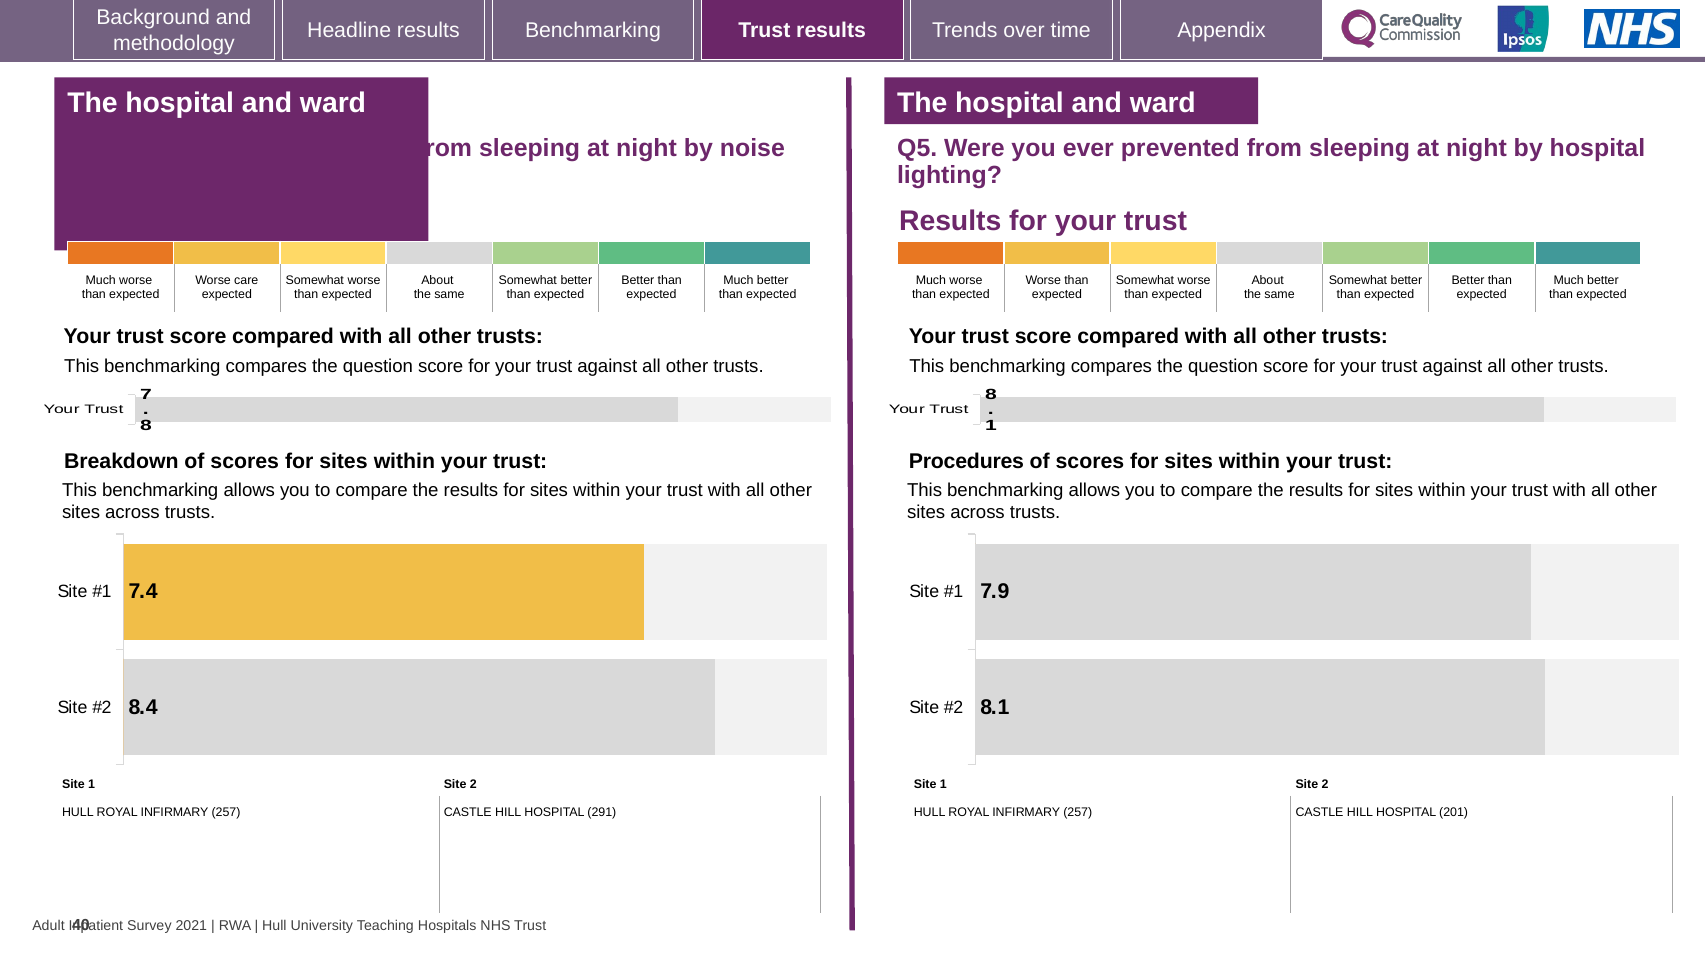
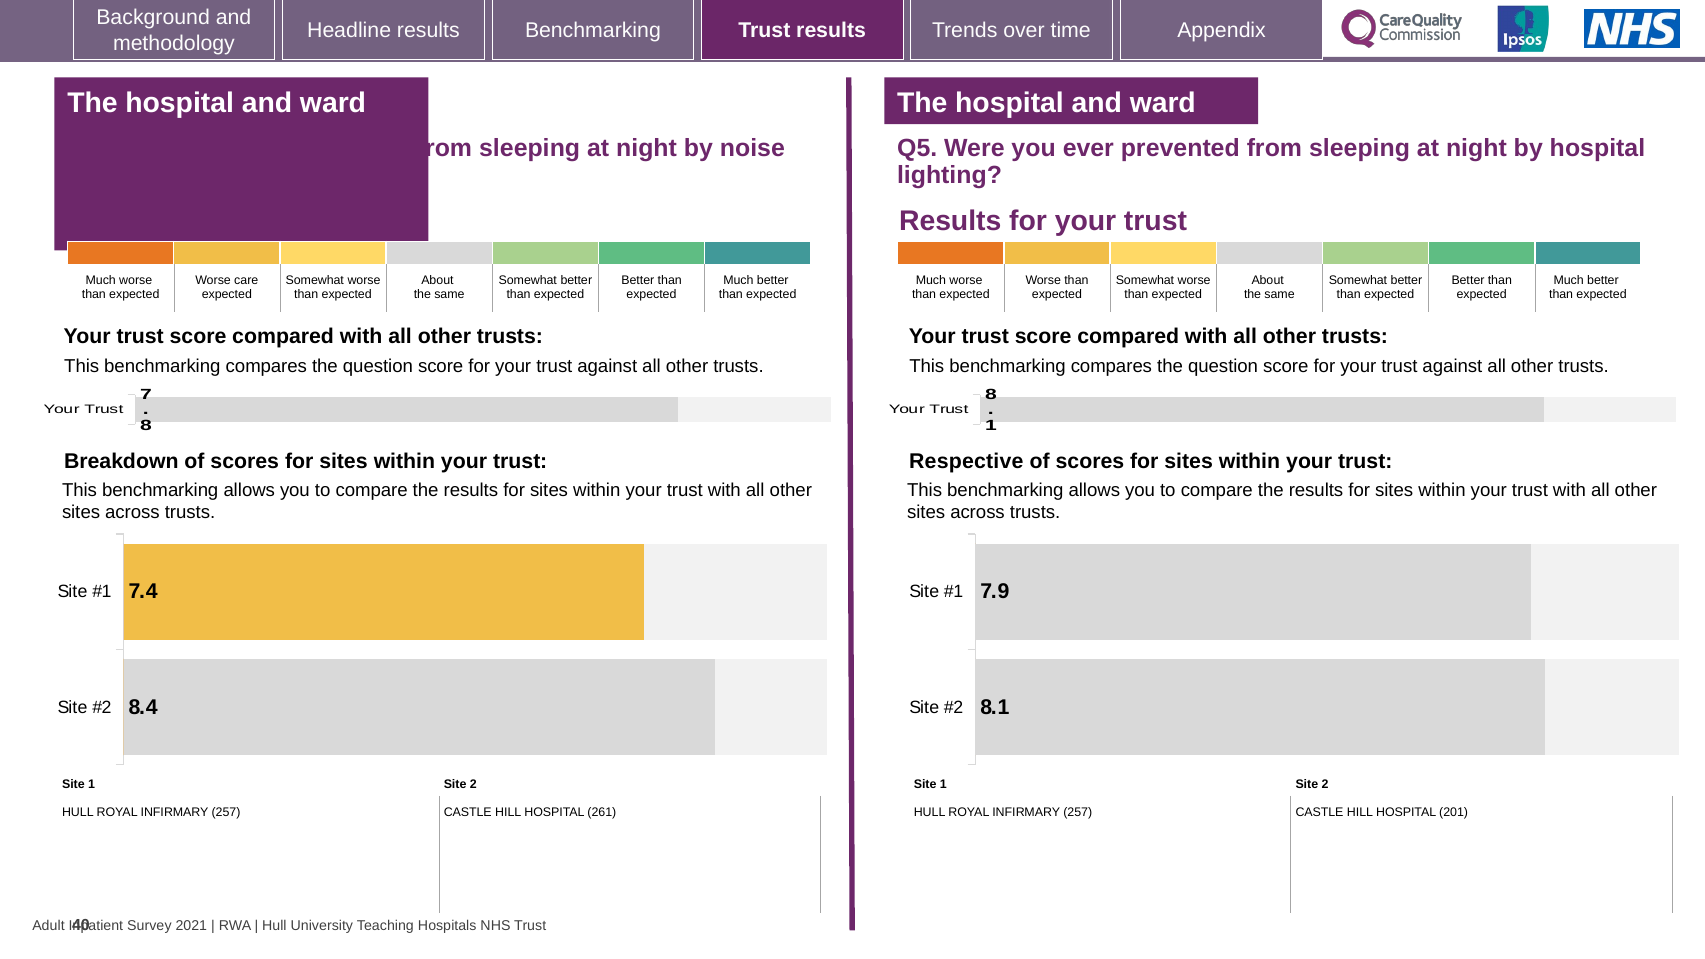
Procedures: Procedures -> Respective
291: 291 -> 261
